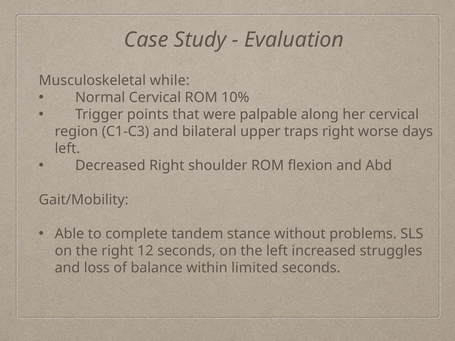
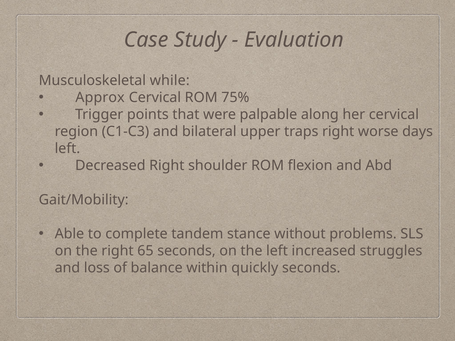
Normal: Normal -> Approx
10%: 10% -> 75%
12: 12 -> 65
limited: limited -> quickly
